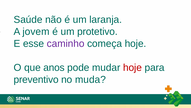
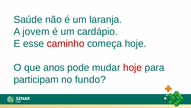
protetivo: protetivo -> cardápio
caminho colour: purple -> red
preventivo: preventivo -> participam
muda: muda -> fundo
